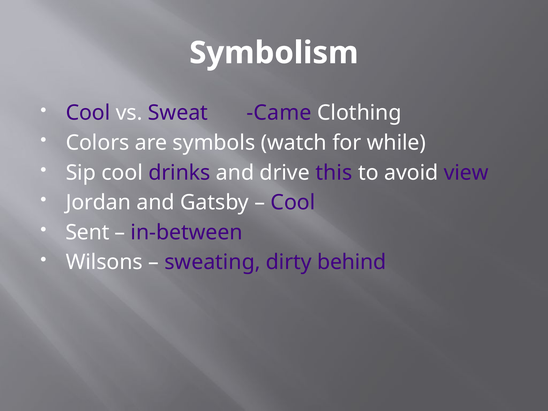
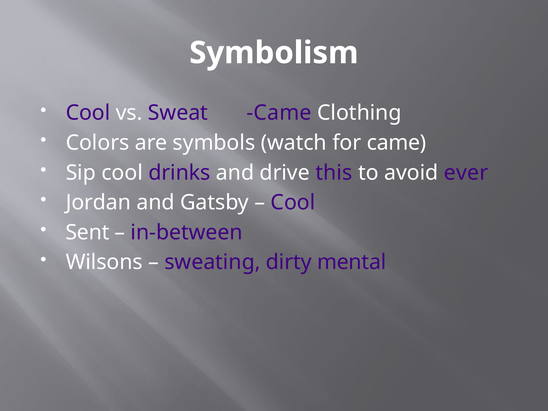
for while: while -> came
view: view -> ever
behind: behind -> mental
